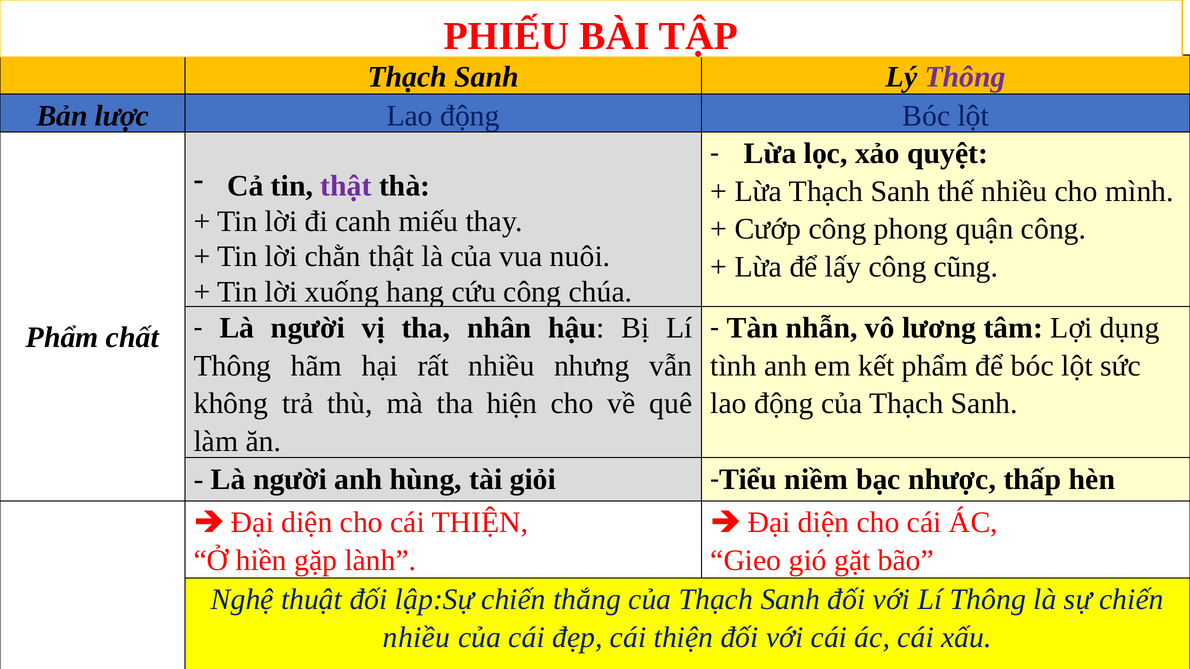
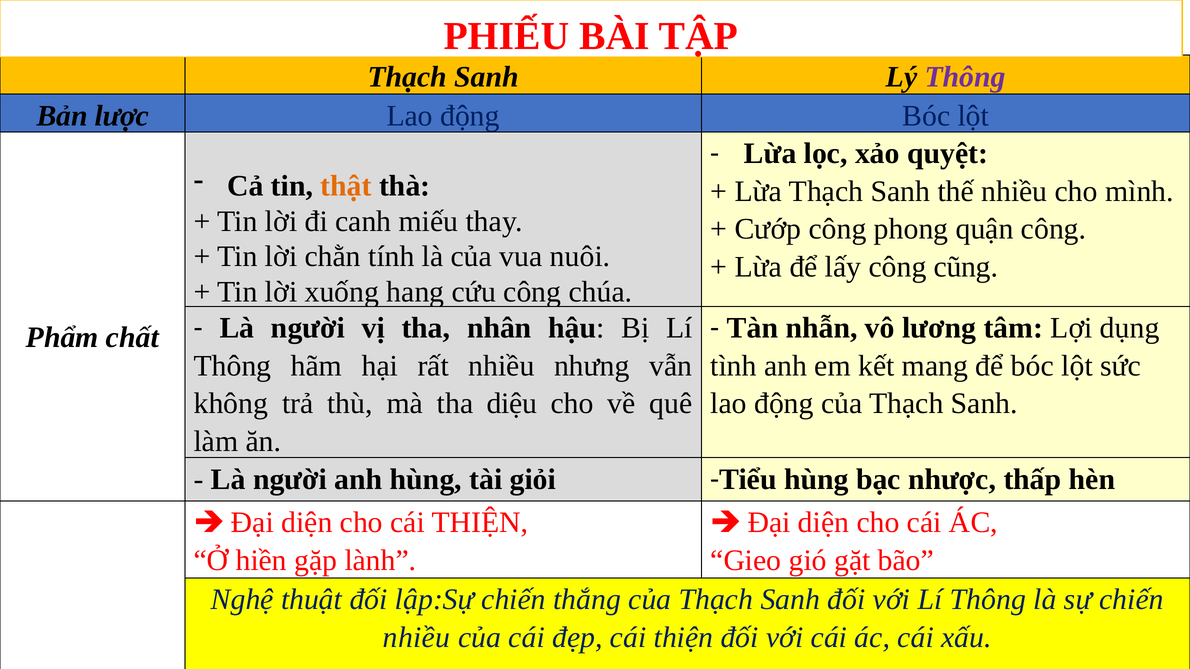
thật at (346, 186) colour: purple -> orange
chằn thật: thật -> tính
kết phẩm: phẩm -> mang
hiện: hiện -> diệu
Tiểu niềm: niềm -> hùng
